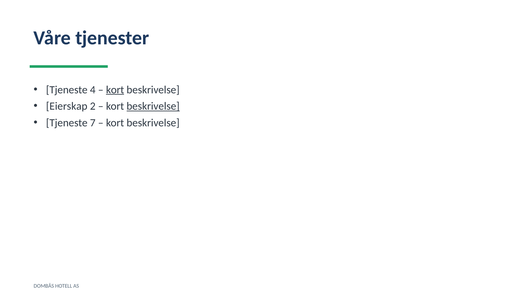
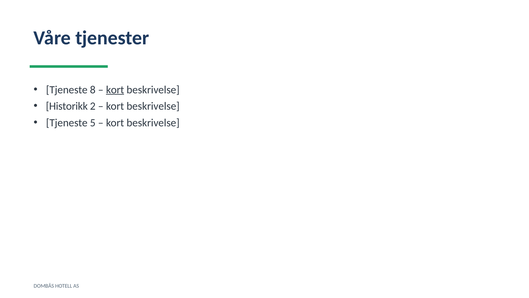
4: 4 -> 8
Eierskap: Eierskap -> Historikk
beskrivelse at (153, 106) underline: present -> none
7: 7 -> 5
